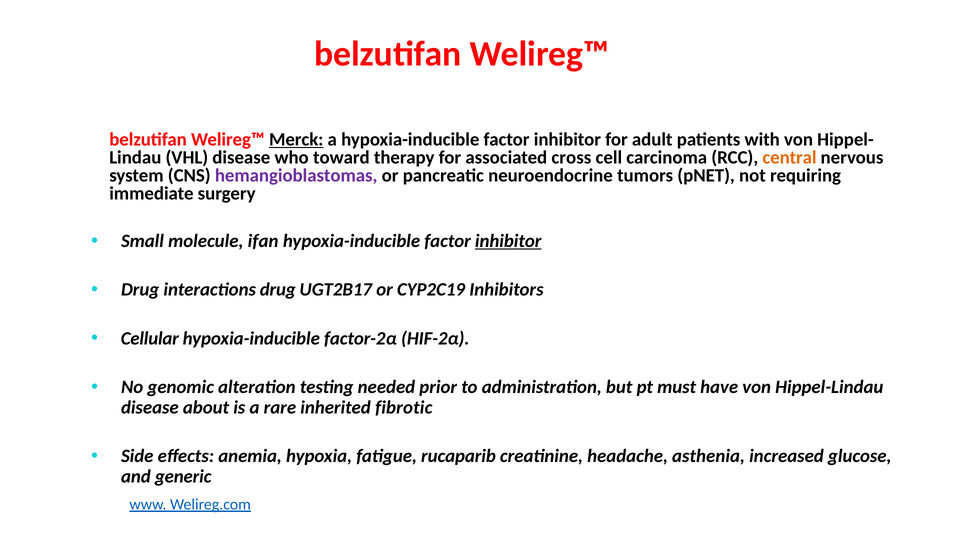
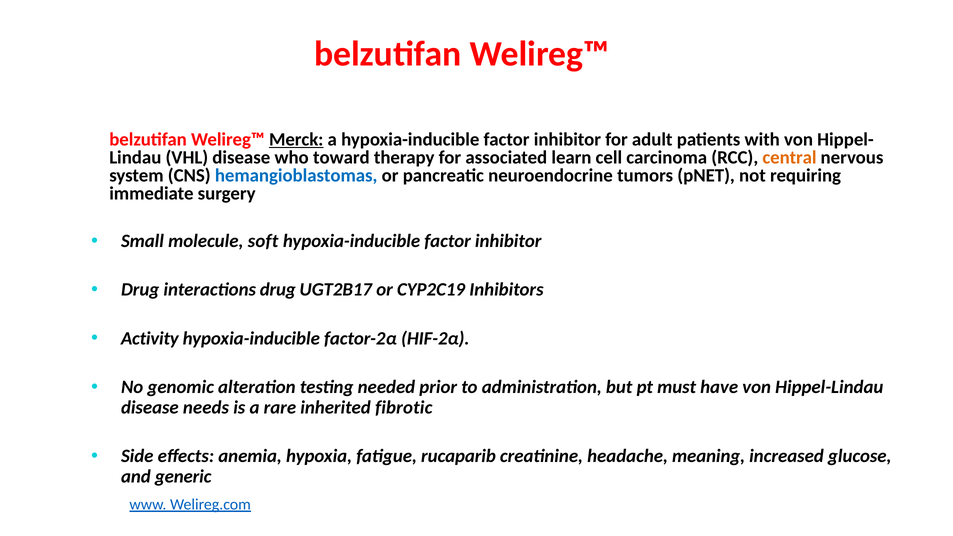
cross: cross -> learn
hemangioblastomas colour: purple -> blue
ifan: ifan -> soft
inhibitor at (508, 241) underline: present -> none
Cellular: Cellular -> Activity
about: about -> needs
asthenia: asthenia -> meaning
